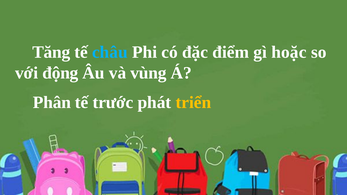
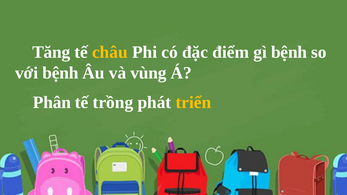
châu colour: light blue -> yellow
gì hoặc: hoặc -> bệnh
với động: động -> bệnh
trước: trước -> trồng
